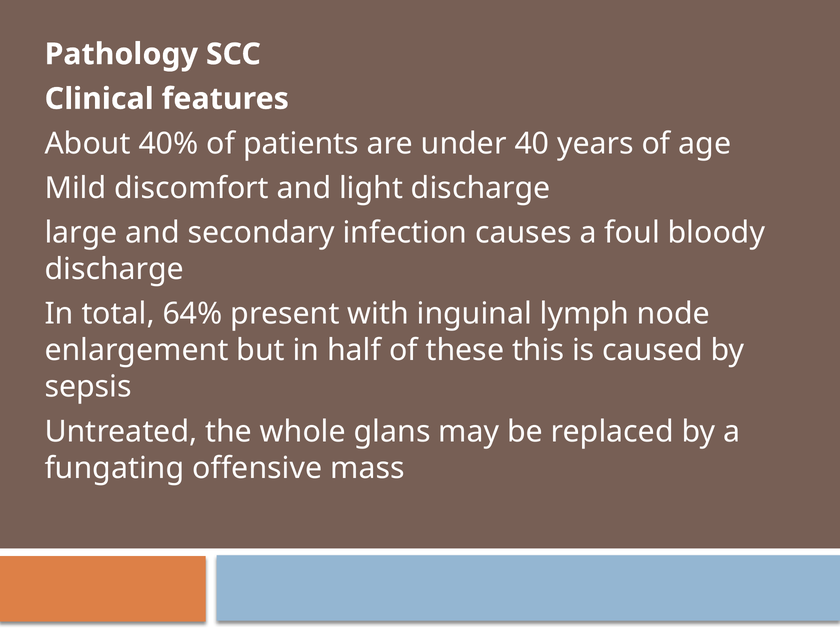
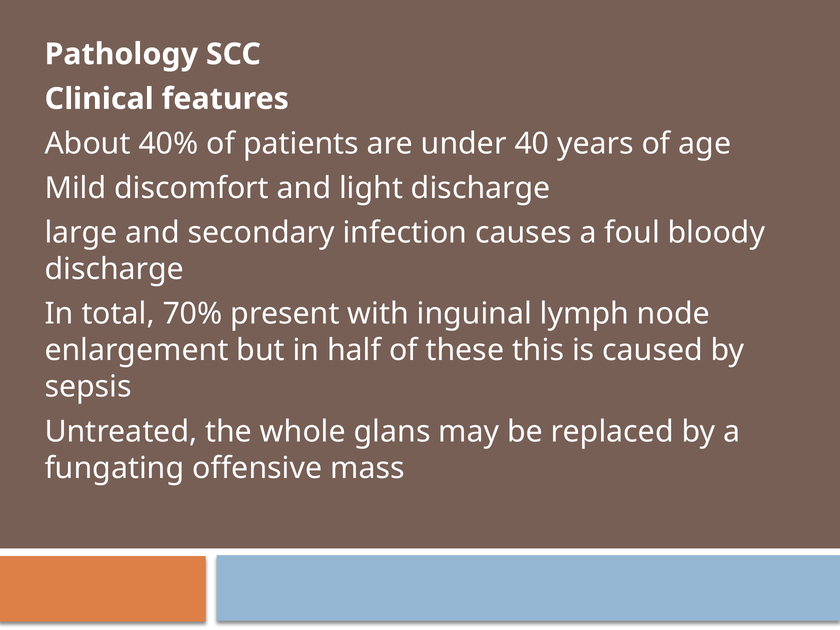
64%: 64% -> 70%
